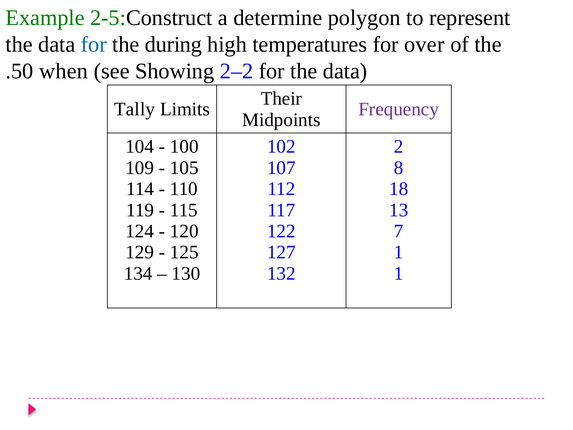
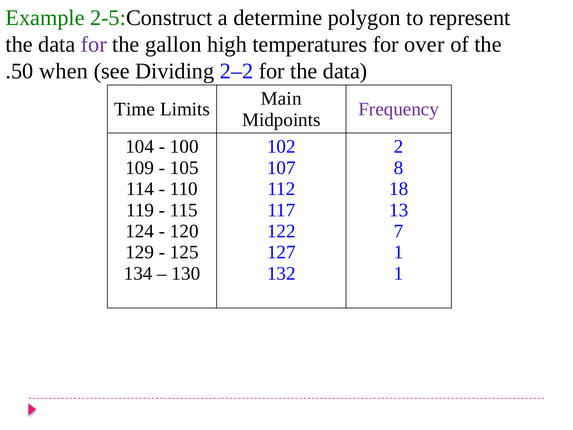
for at (94, 44) colour: blue -> purple
during: during -> gallon
Showing: Showing -> Dividing
Their: Their -> Main
Tally: Tally -> Time
